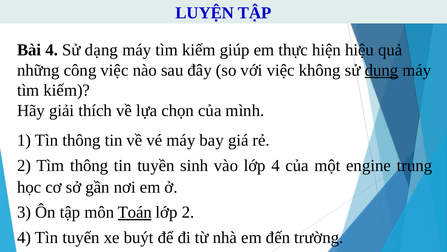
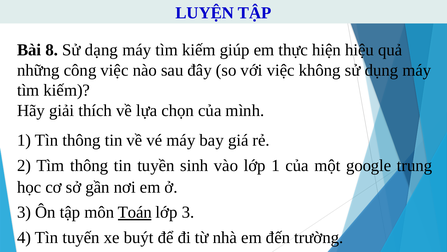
Bài 4: 4 -> 8
dụng underline: present -> none
lớp 4: 4 -> 1
engine: engine -> google
lớp 2: 2 -> 3
